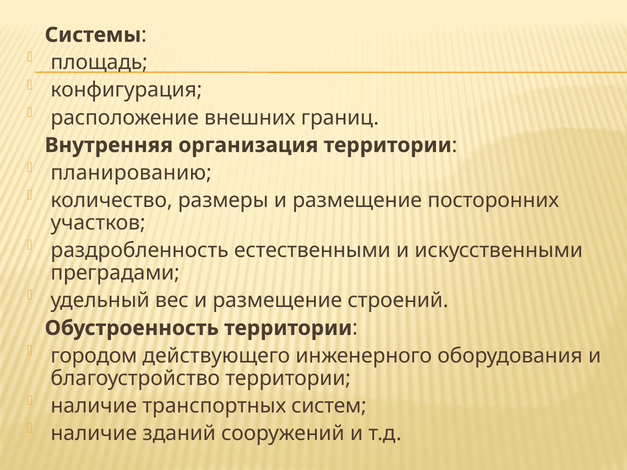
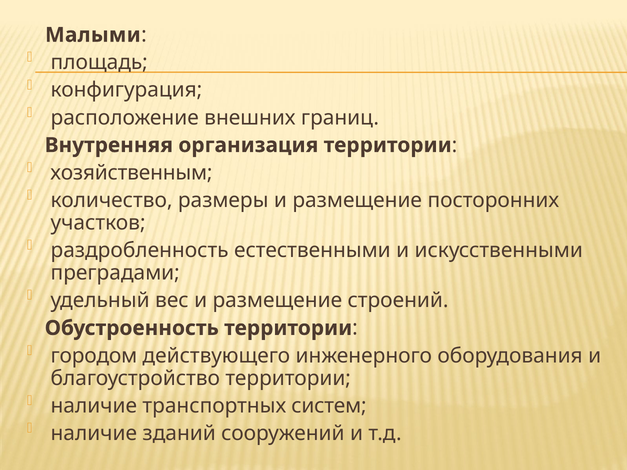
Системы: Системы -> Малыми
планированию: планированию -> хозяйственным
